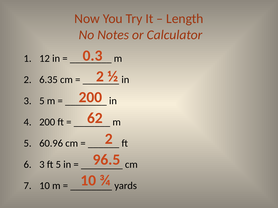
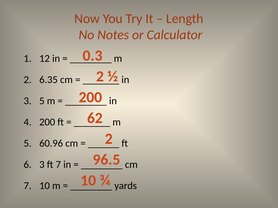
ft 5: 5 -> 7
